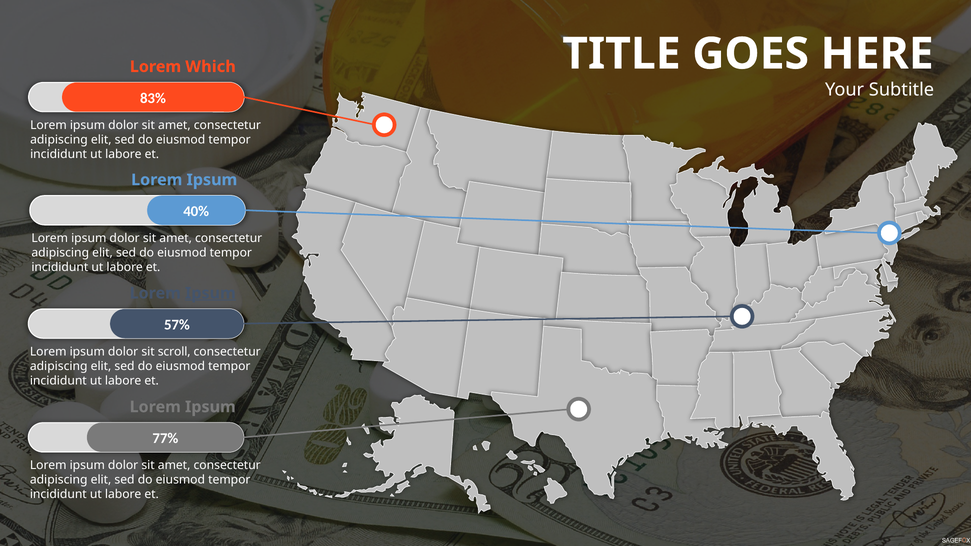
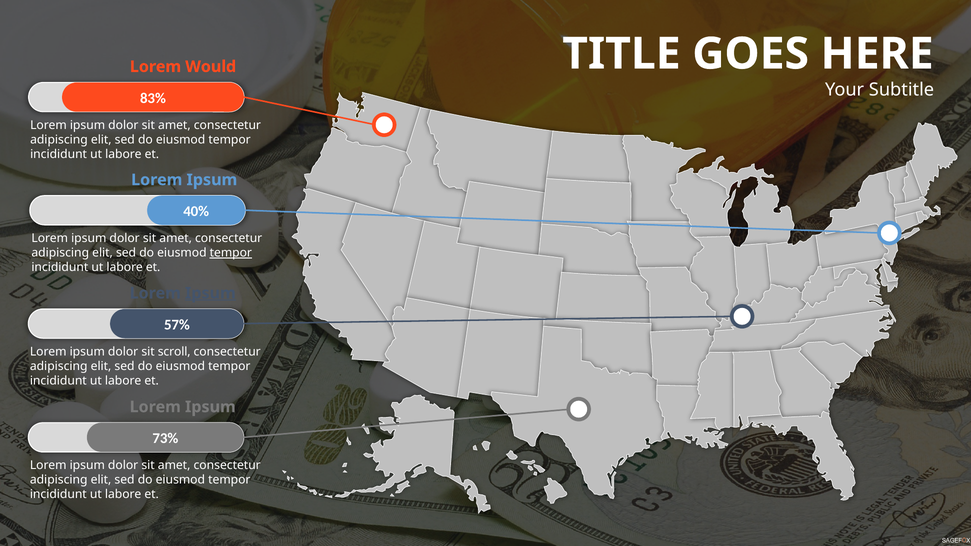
Which: Which -> Would
tempor at (231, 253) underline: none -> present
77%: 77% -> 73%
